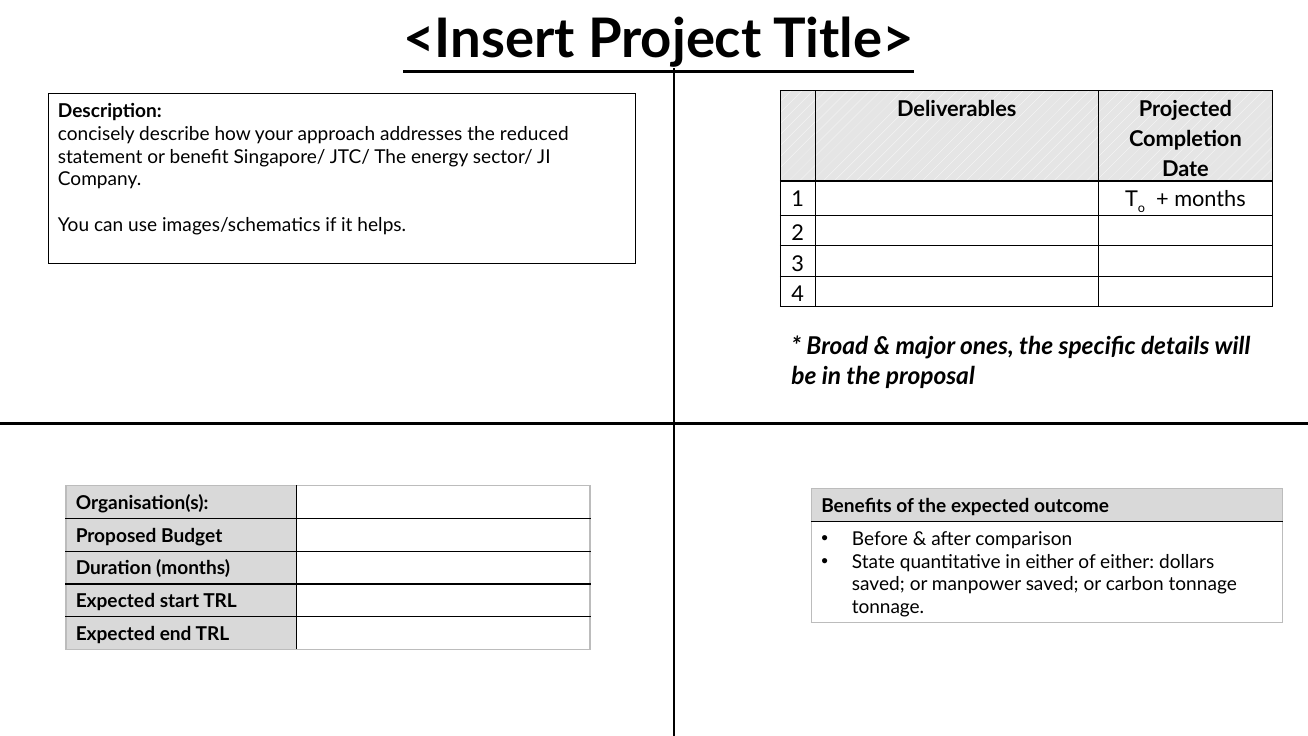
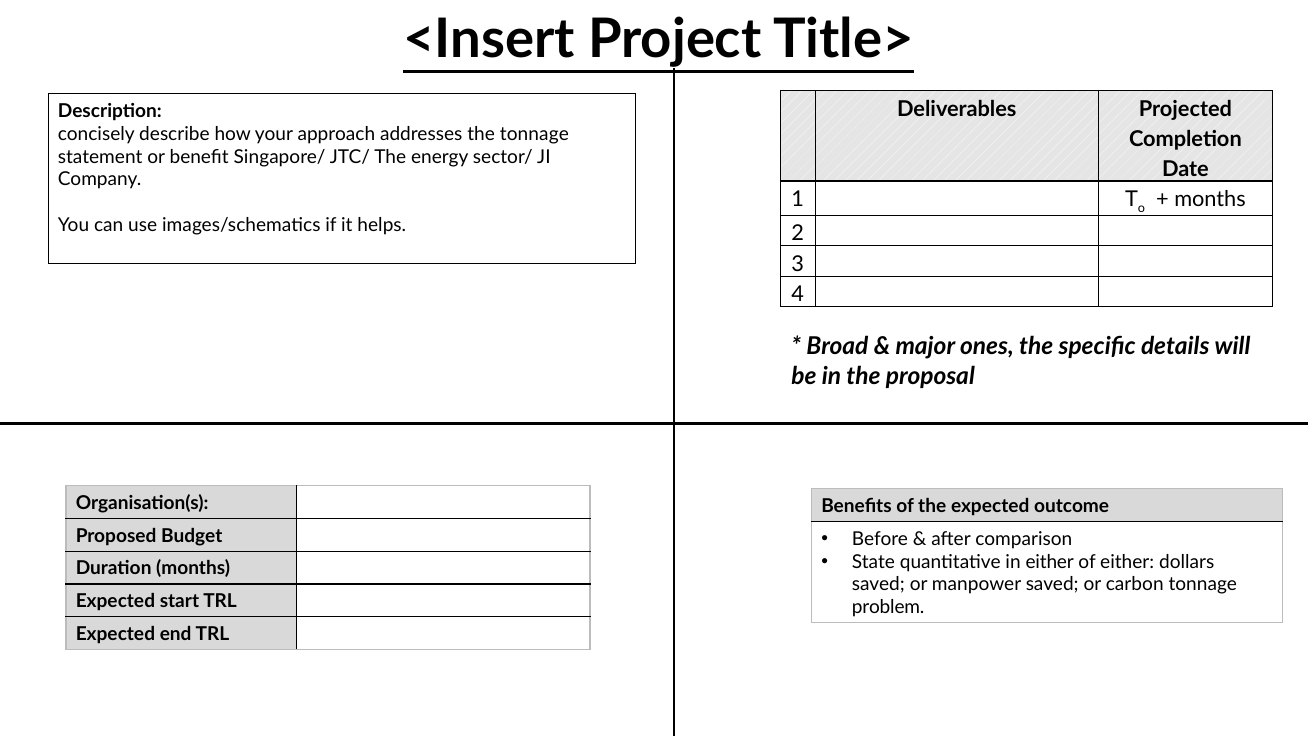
the reduced: reduced -> tonnage
tonnage at (888, 607): tonnage -> problem
